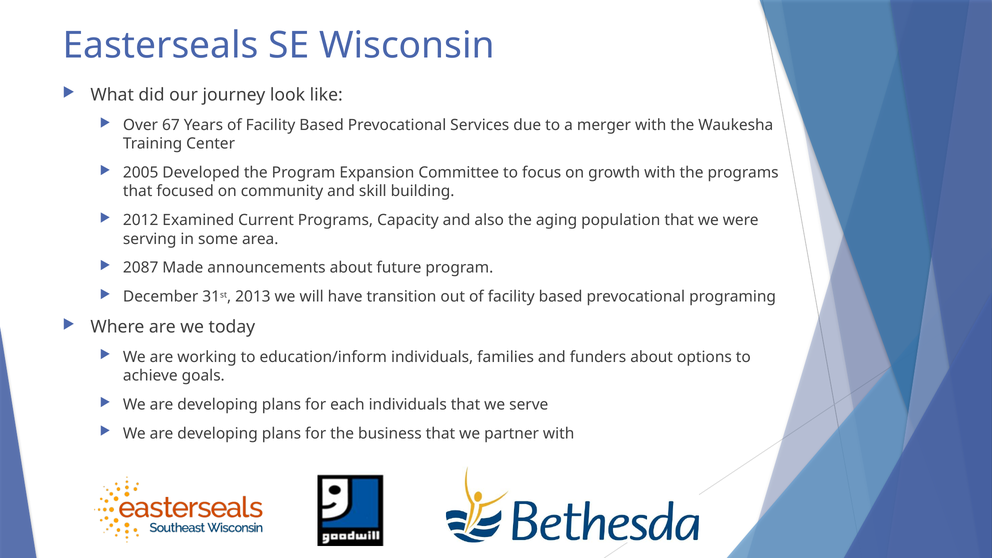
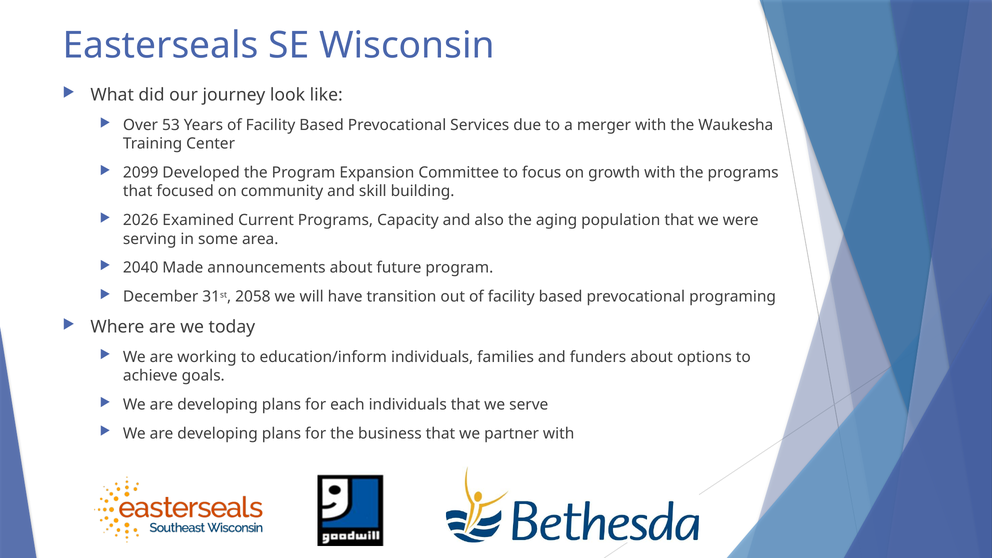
67: 67 -> 53
2005: 2005 -> 2099
2012: 2012 -> 2026
2087: 2087 -> 2040
2013: 2013 -> 2058
